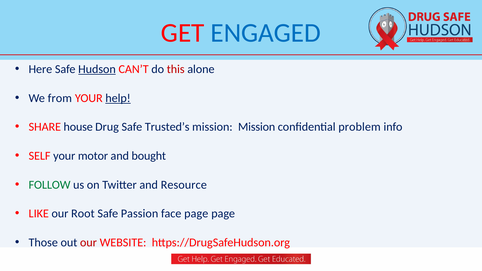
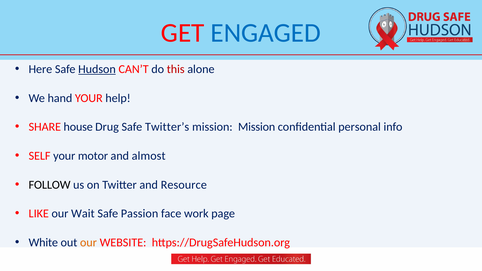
from: from -> hand
help underline: present -> none
Trusted’s: Trusted’s -> Twitter’s
problem: problem -> personal
bought: bought -> almost
FOLLOW colour: green -> black
Root: Root -> Wait
face page: page -> work
Those: Those -> White
our at (88, 243) colour: red -> orange
